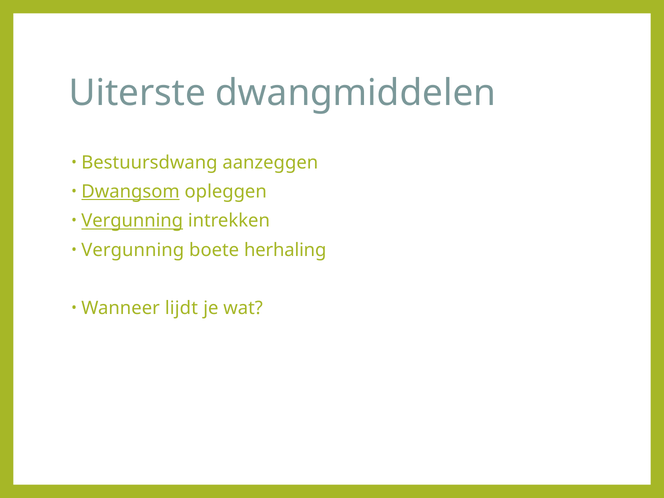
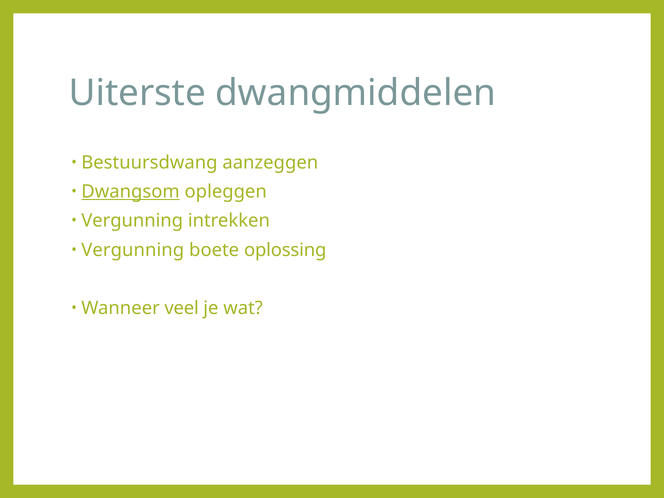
Vergunning at (132, 221) underline: present -> none
herhaling: herhaling -> oplossing
lijdt: lijdt -> veel
